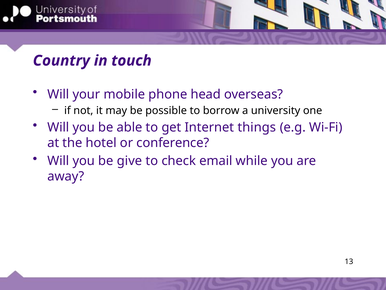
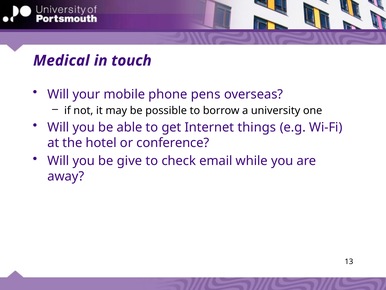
Country: Country -> Medical
head: head -> pens
